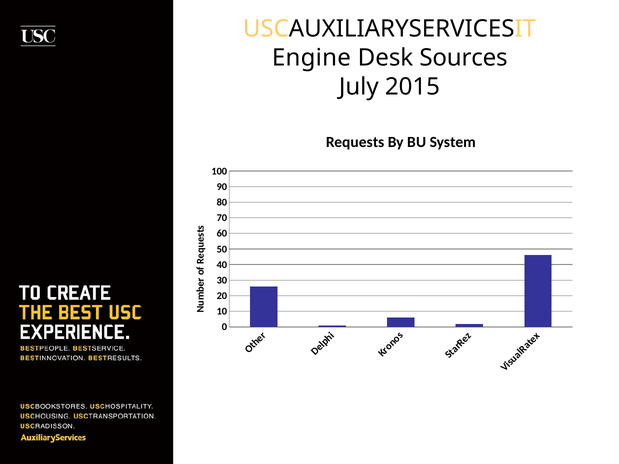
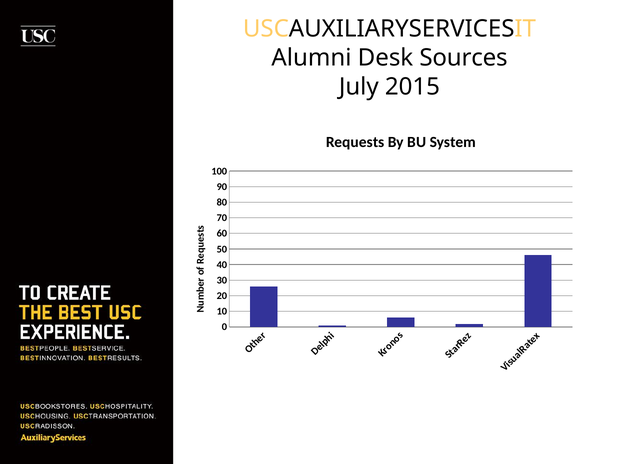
Engine: Engine -> Alumni
